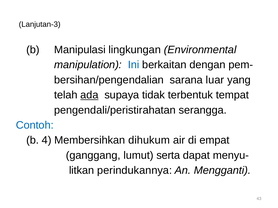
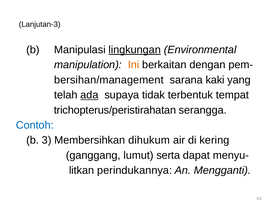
lingkungan underline: none -> present
Ini colour: blue -> orange
bersihan/pengendalian: bersihan/pengendalian -> bersihan/management
luar: luar -> kaki
pengendali/peristirahatan: pengendali/peristirahatan -> trichopterus/peristirahatan
4: 4 -> 3
empat: empat -> kering
